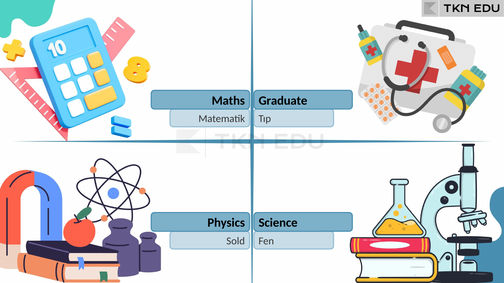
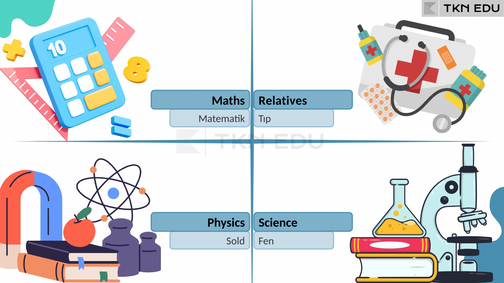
Graduate: Graduate -> Relatives
